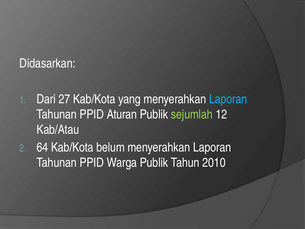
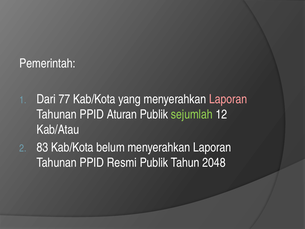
Didasarkan: Didasarkan -> Pemerintah
27: 27 -> 77
Laporan at (228, 99) colour: light blue -> pink
64: 64 -> 83
Warga: Warga -> Resmi
2010: 2010 -> 2048
